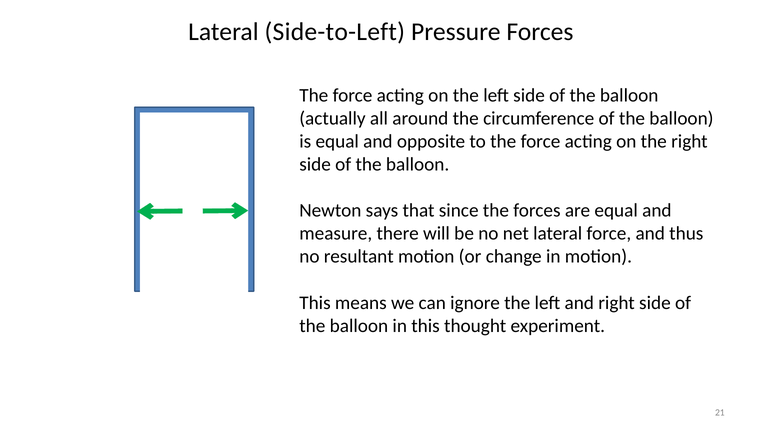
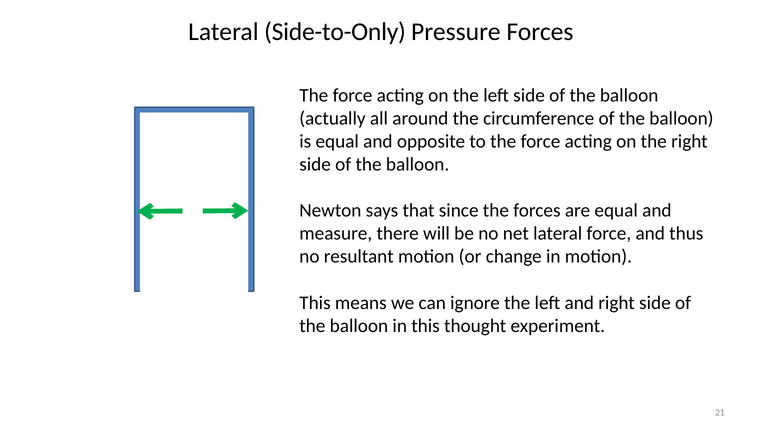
Side-to-Left: Side-to-Left -> Side-to-Only
